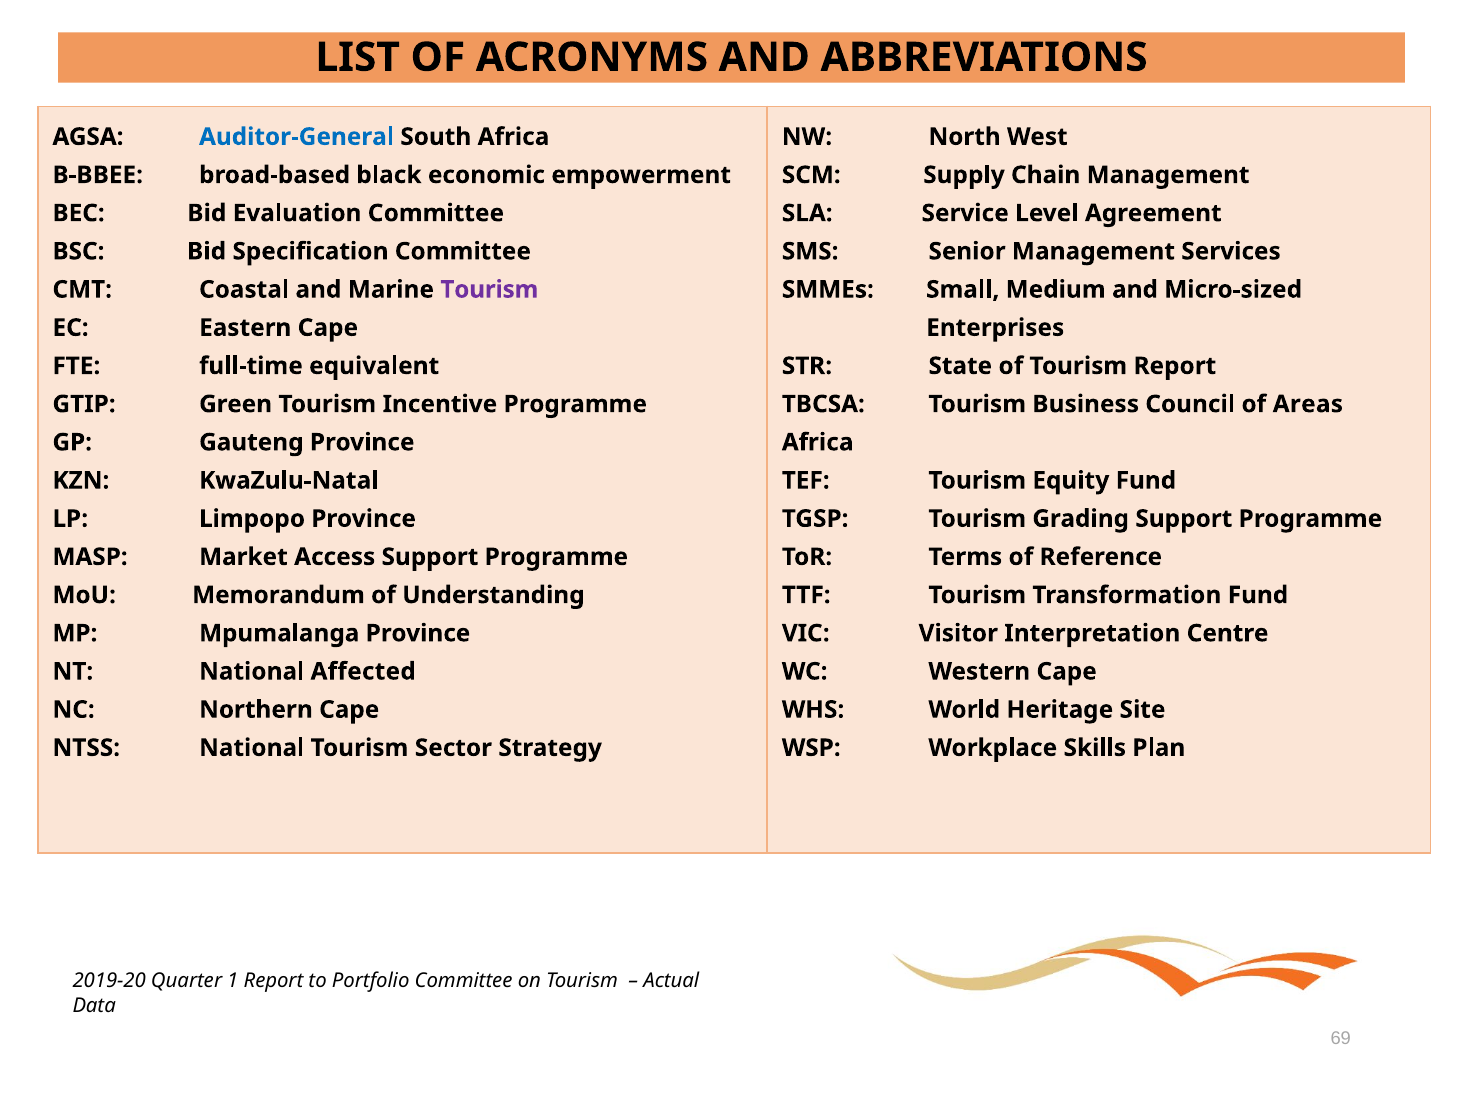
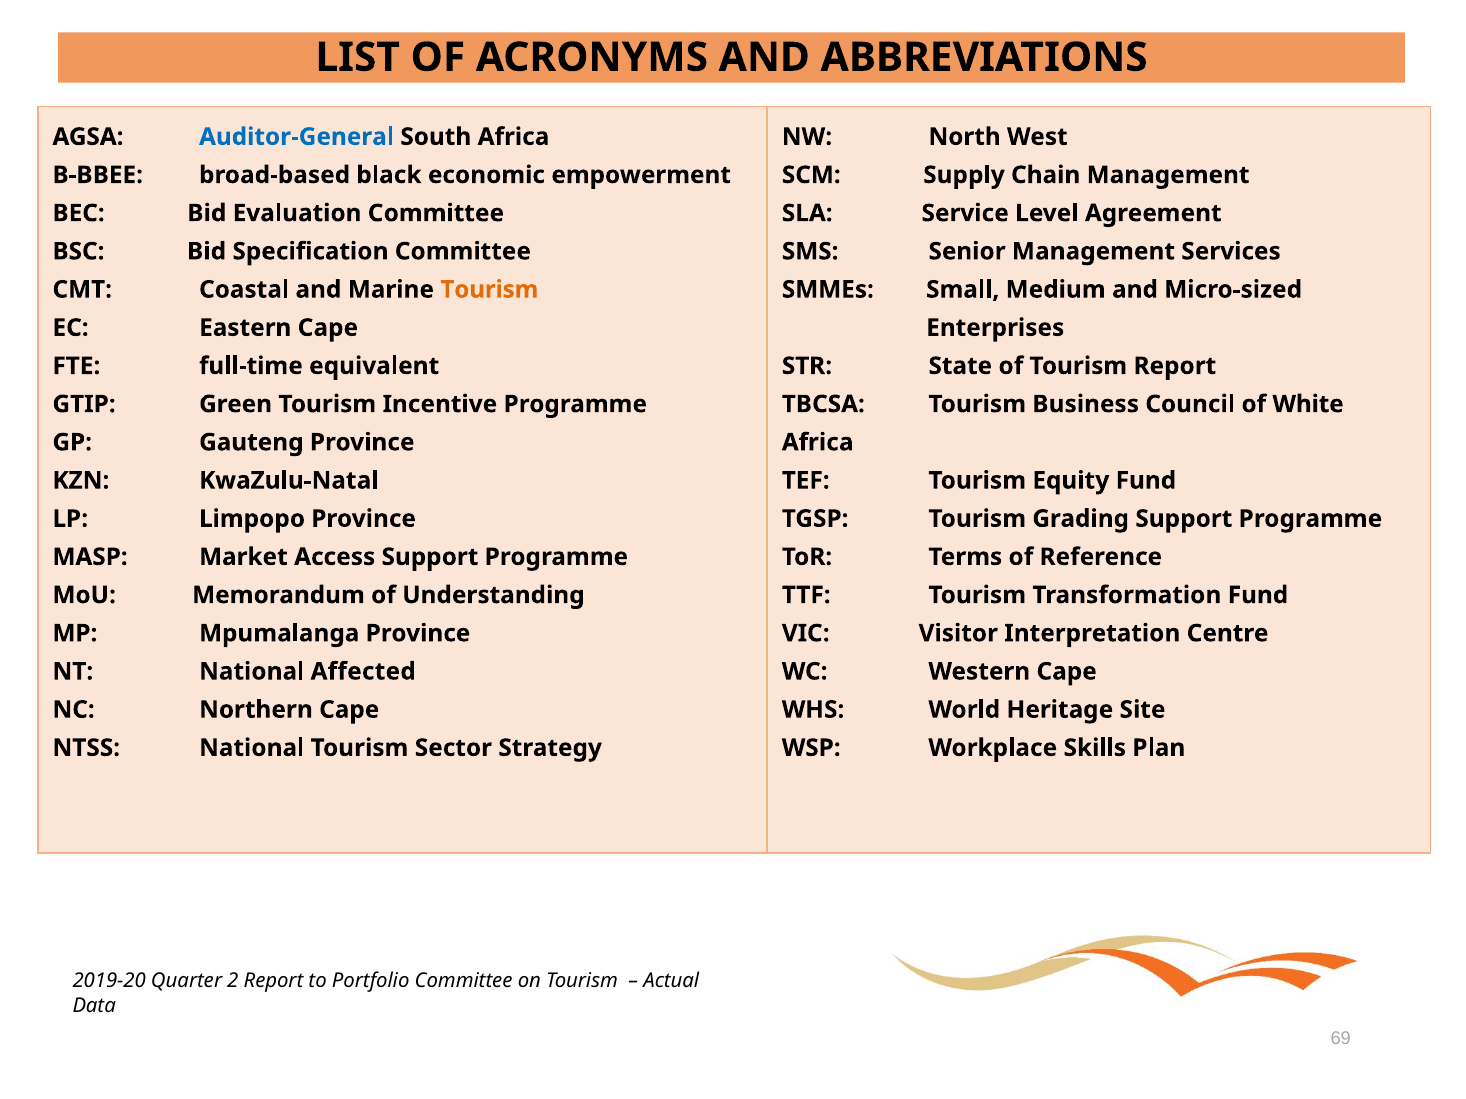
Tourism at (489, 290) colour: purple -> orange
Areas: Areas -> White
1: 1 -> 2
